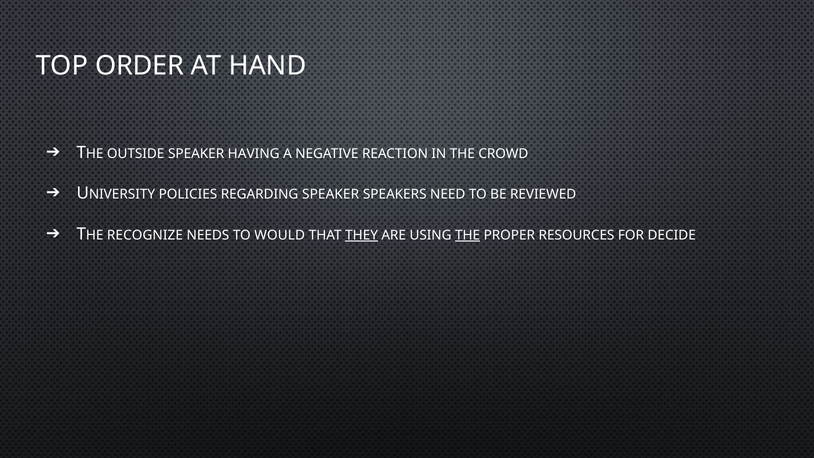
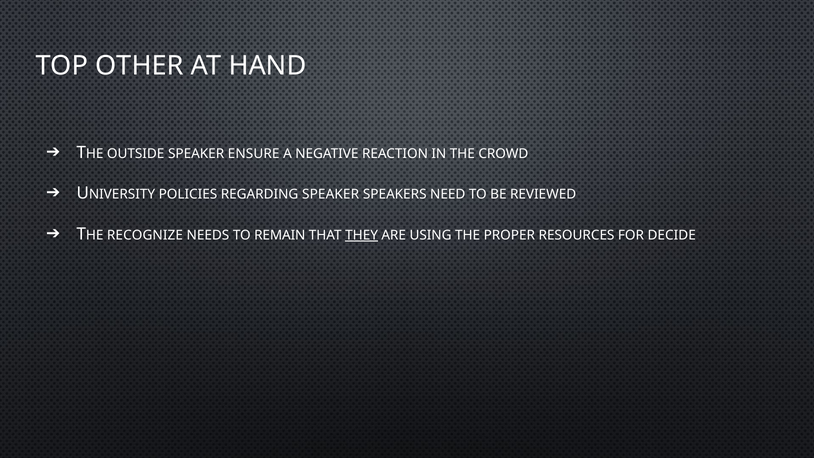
ORDER: ORDER -> OTHER
HAVING: HAVING -> ENSURE
WOULD: WOULD -> REMAIN
THE at (468, 235) underline: present -> none
